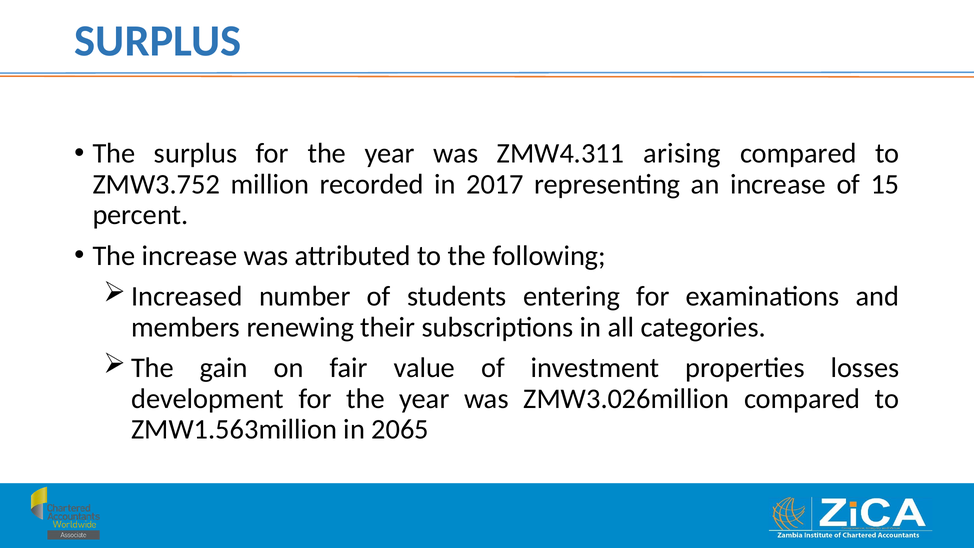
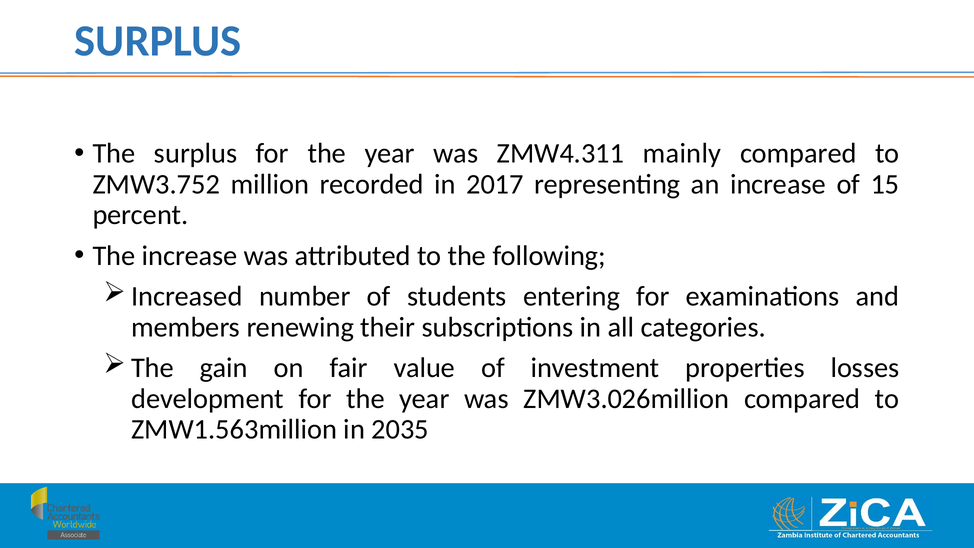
arising: arising -> mainly
2065: 2065 -> 2035
